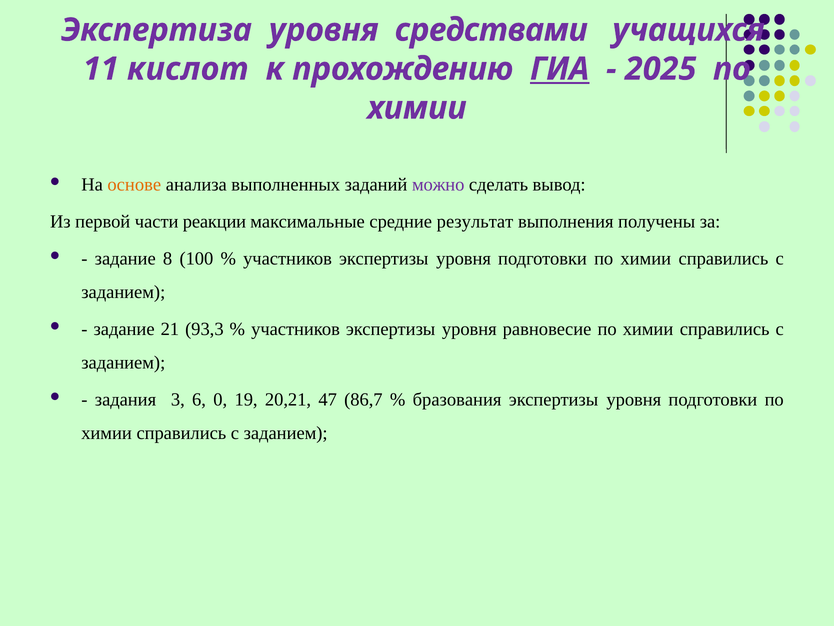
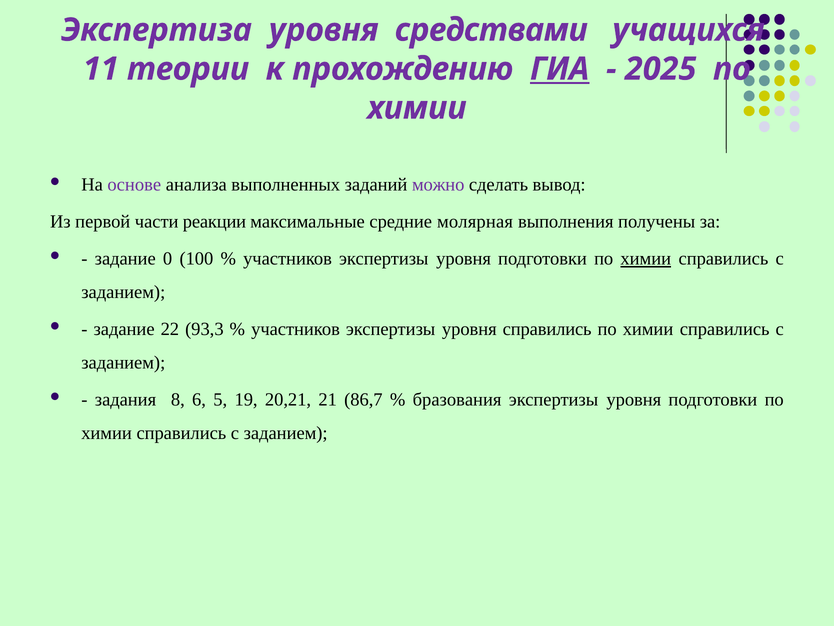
кислот: кислот -> теории
основе colour: orange -> purple
результат: результат -> молярная
8: 8 -> 0
химии at (646, 259) underline: none -> present
21: 21 -> 22
уровня равновесие: равновесие -> справились
3: 3 -> 8
0: 0 -> 5
47: 47 -> 21
